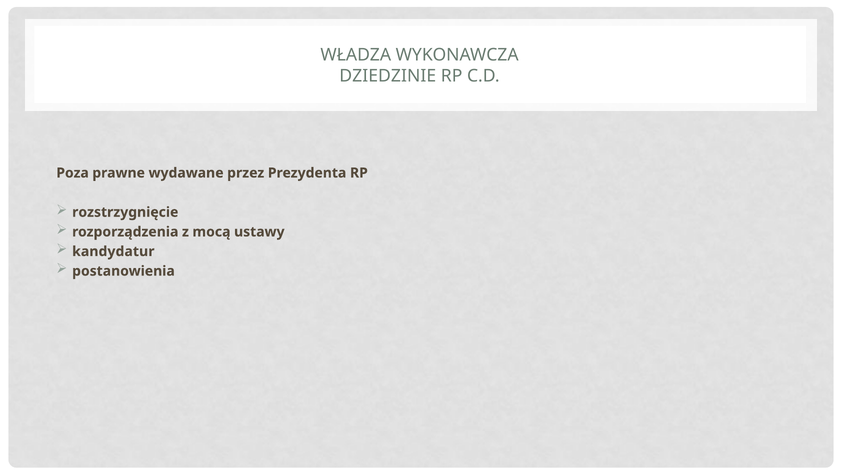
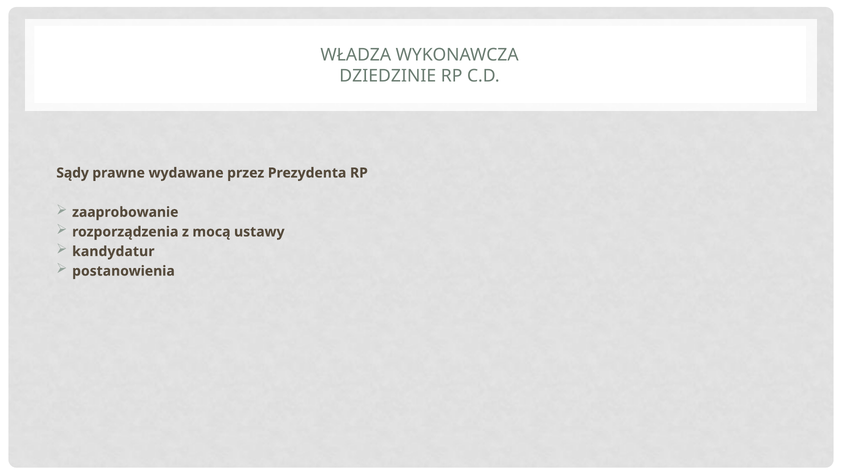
Poza: Poza -> Sądy
rozstrzygnięcie: rozstrzygnięcie -> zaaprobowanie
